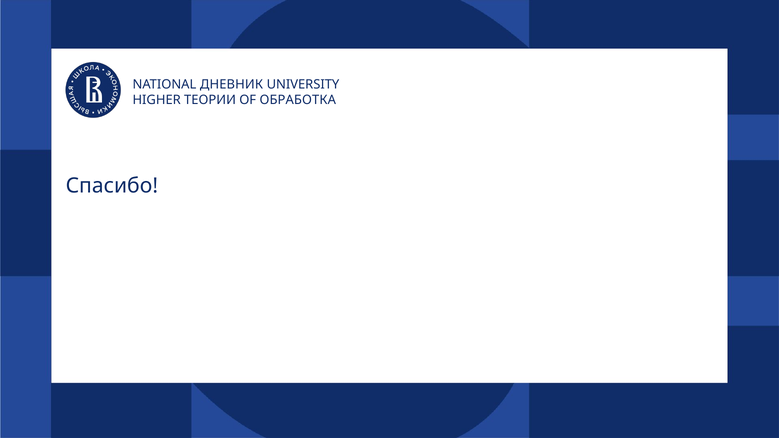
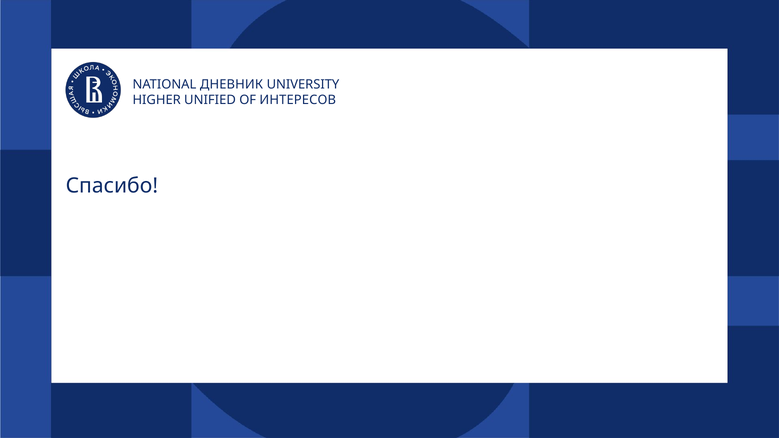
ТЕОРИИ: ТЕОРИИ -> UNIFIED
ОБРАБОТКА: ОБРАБОТКА -> ИНТЕРЕСОВ
